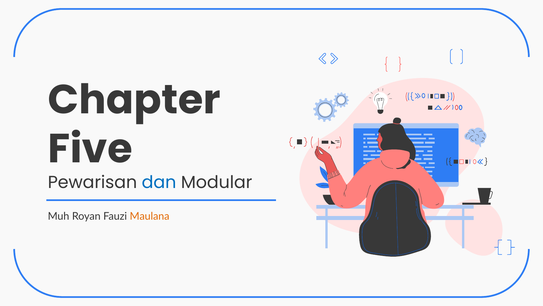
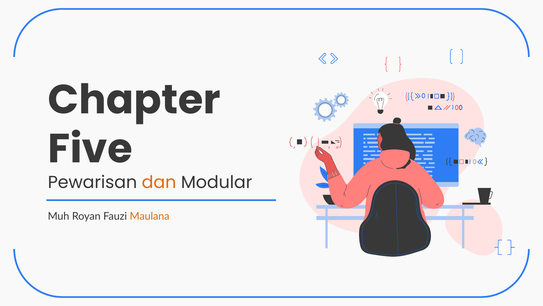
dan colour: blue -> orange
